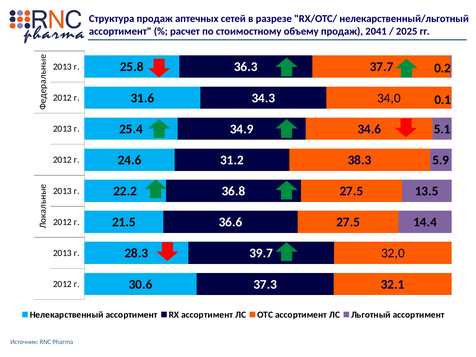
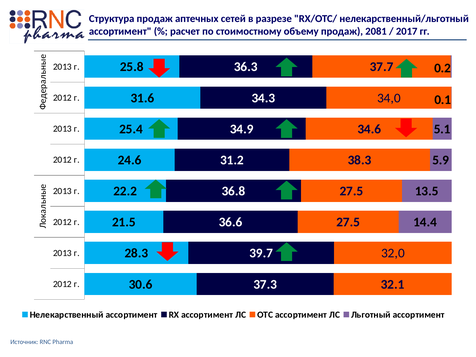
2041: 2041 -> 2081
2025: 2025 -> 2017
